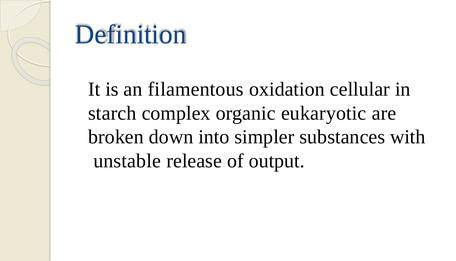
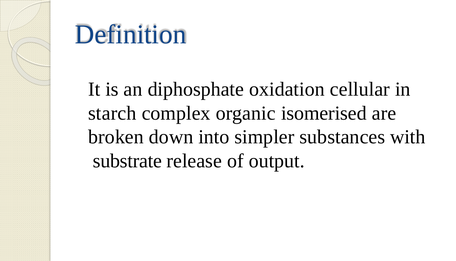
filamentous: filamentous -> diphosphate
eukaryotic: eukaryotic -> isomerised
unstable: unstable -> substrate
